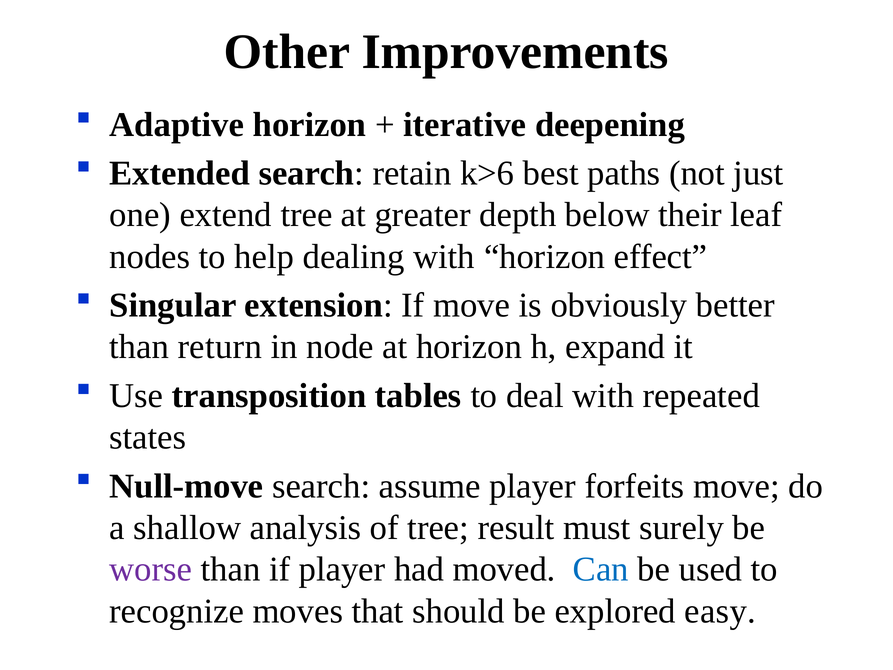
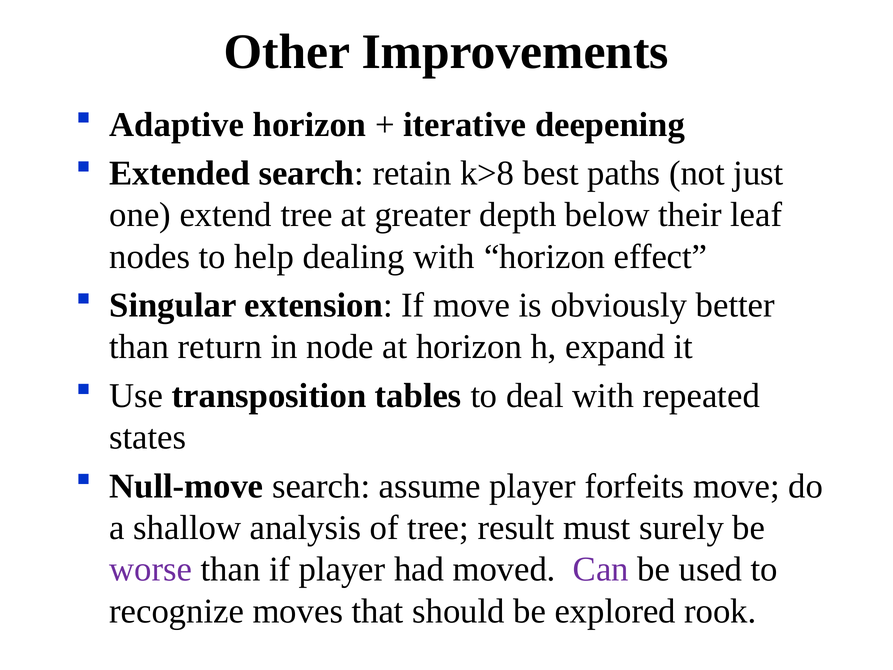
k>6: k>6 -> k>8
Can colour: blue -> purple
easy: easy -> rook
